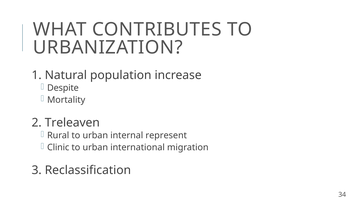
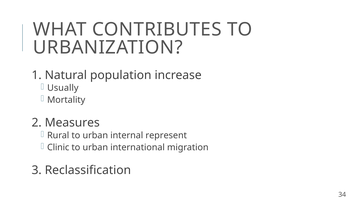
Despite: Despite -> Usually
Treleaven: Treleaven -> Measures
